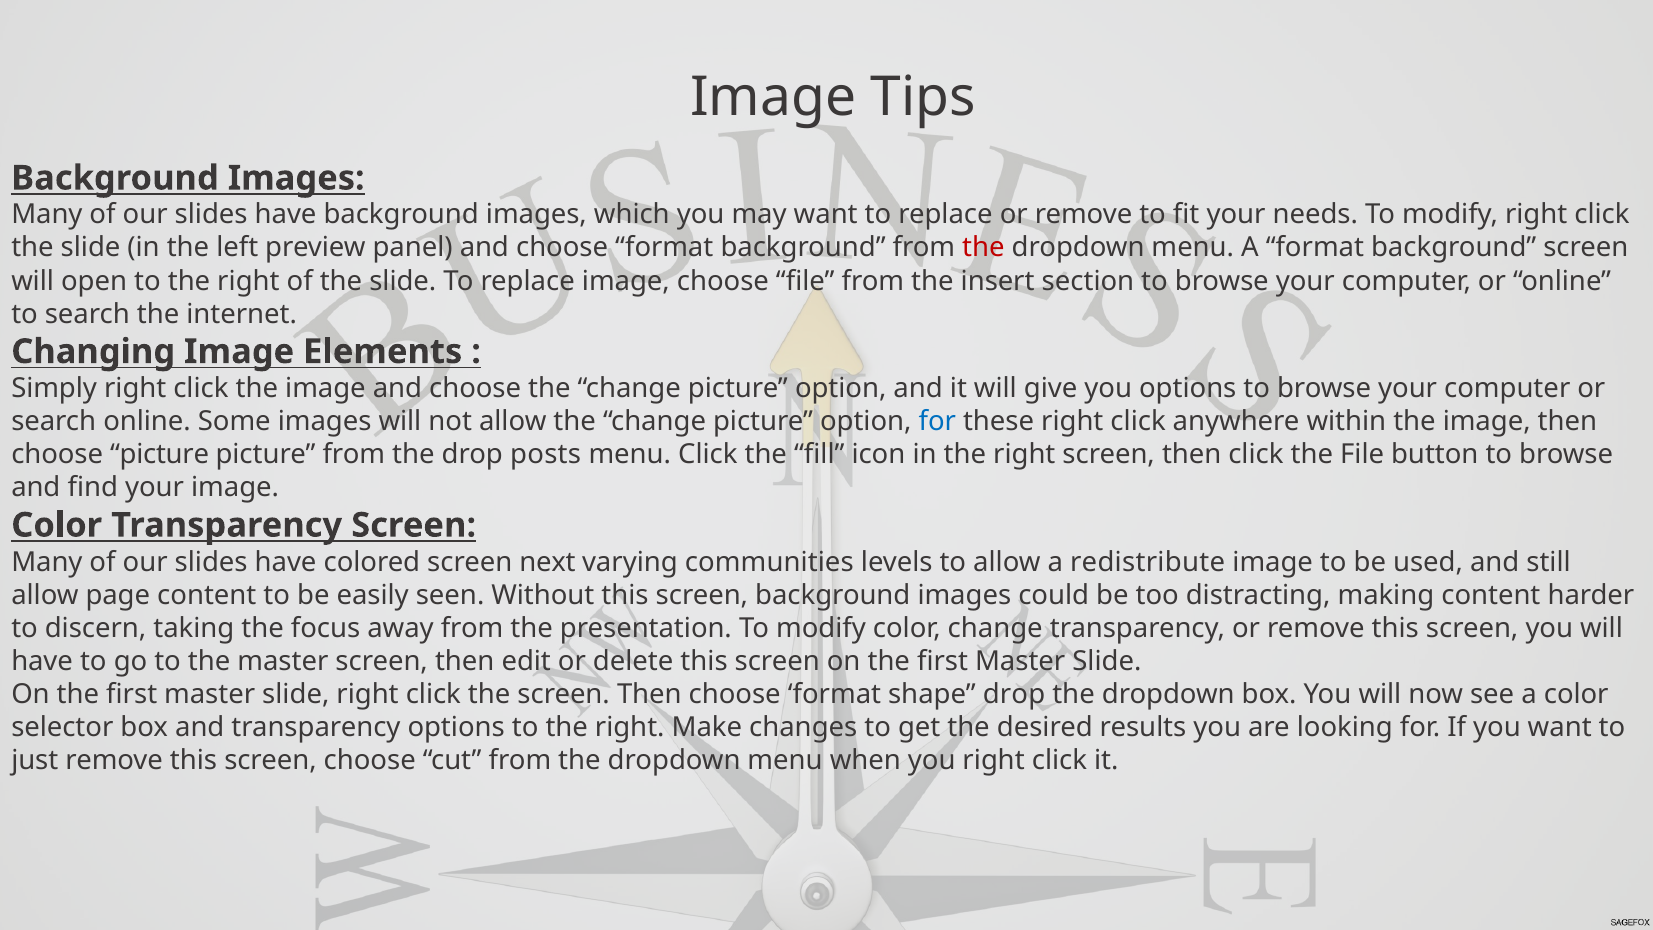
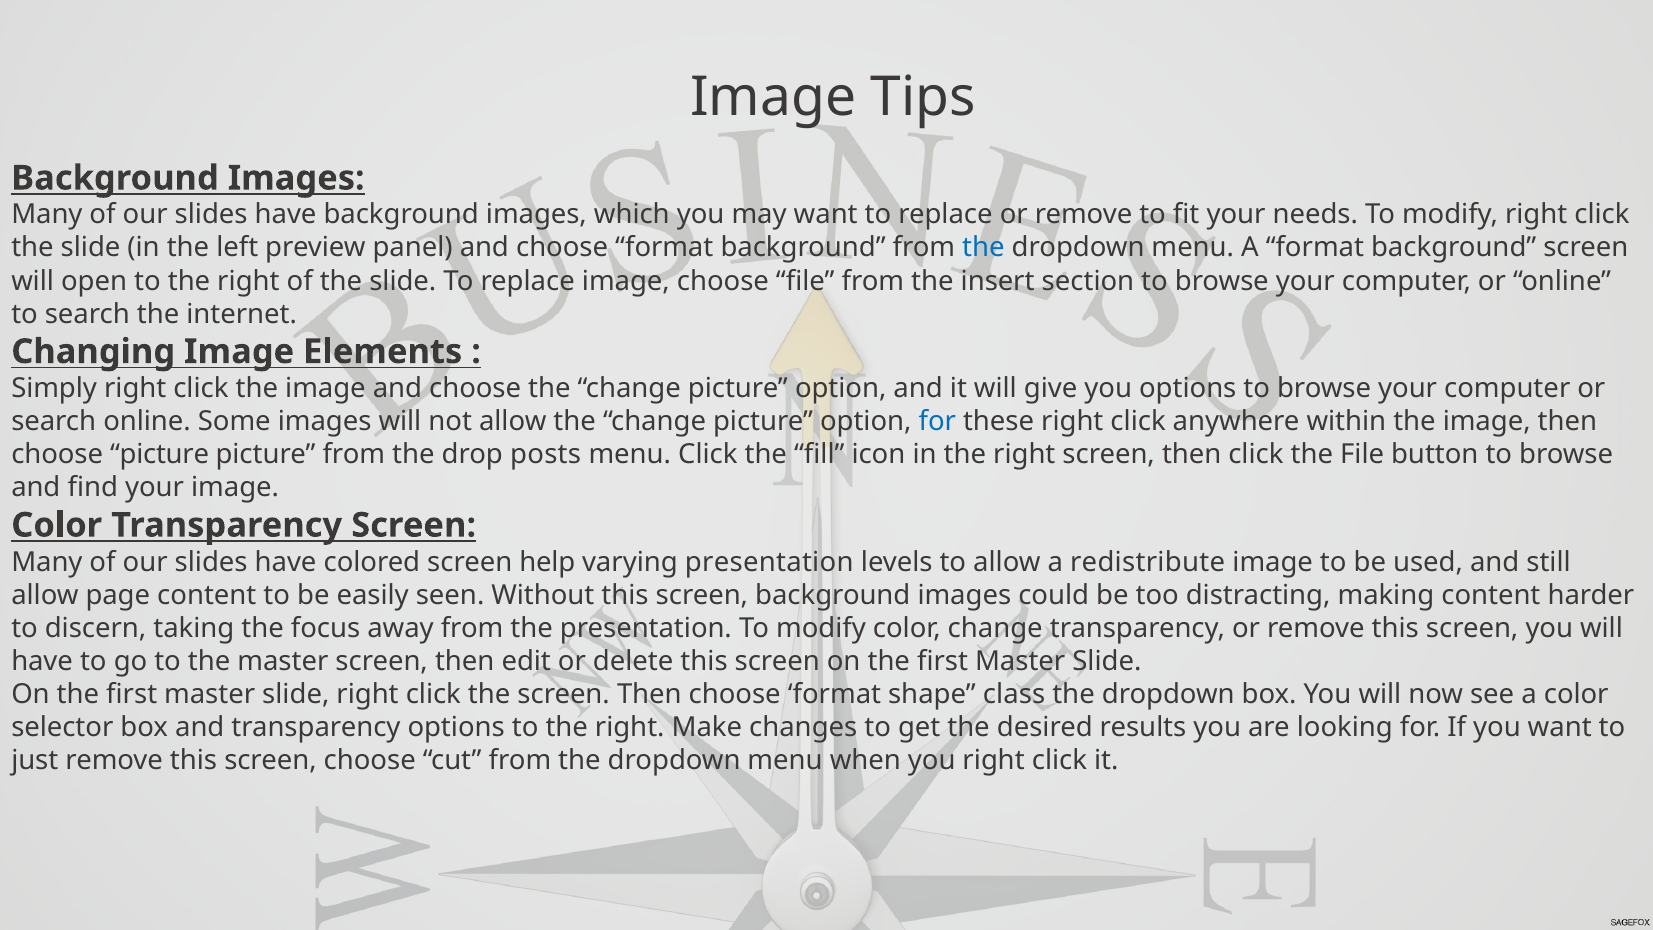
the at (983, 248) colour: red -> blue
next: next -> help
varying communities: communities -> presentation
shape drop: drop -> class
